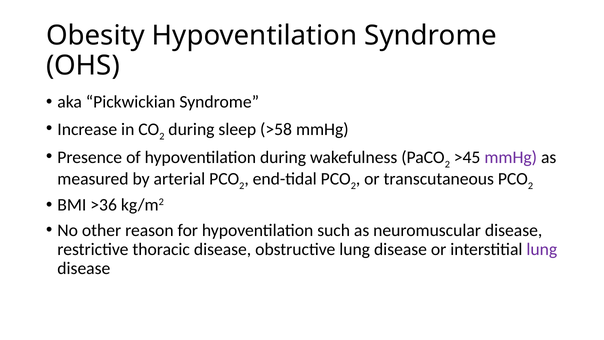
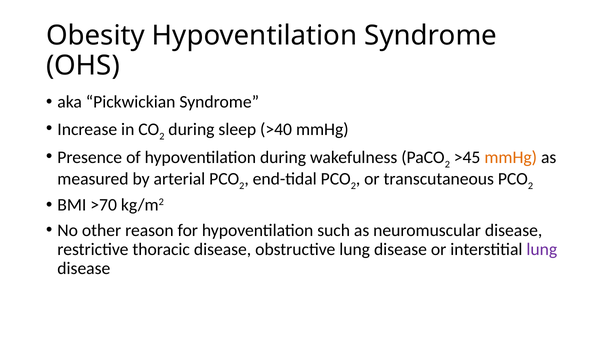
>58: >58 -> >40
mmHg at (511, 157) colour: purple -> orange
>36: >36 -> >70
